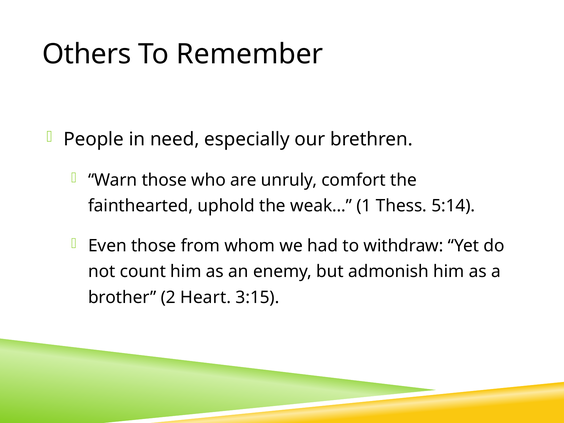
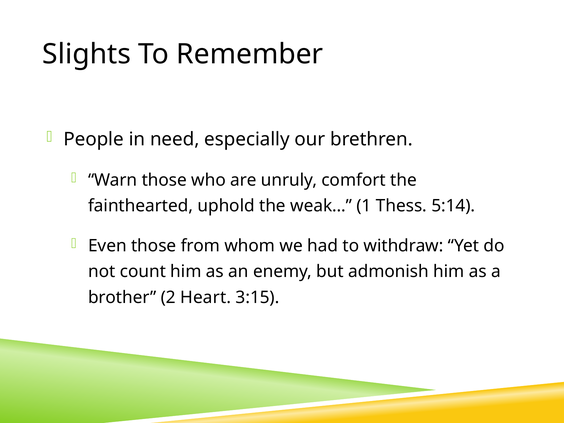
Others: Others -> Slights
